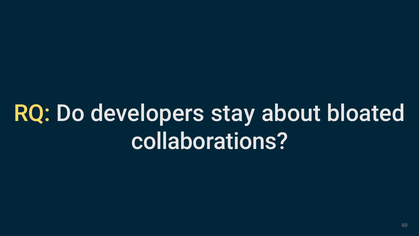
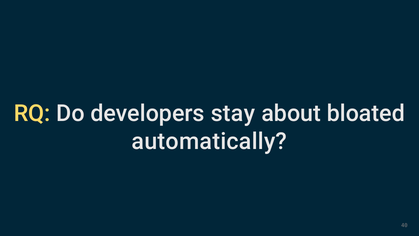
collaborations: collaborations -> automatically
